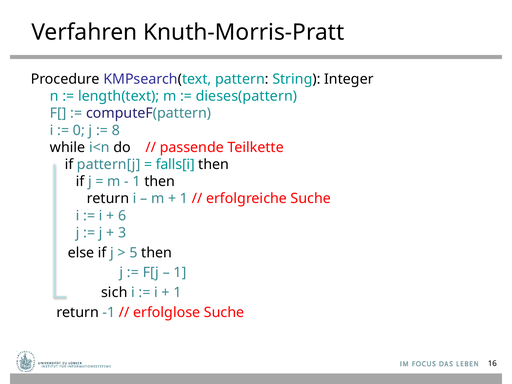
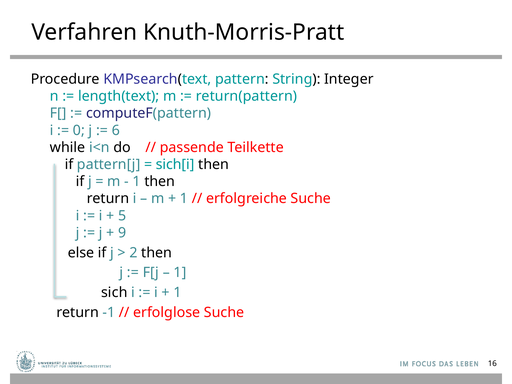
dieses(pattern: dieses(pattern -> return(pattern
8: 8 -> 6
falls[i: falls[i -> sich[i
6: 6 -> 5
3: 3 -> 9
5: 5 -> 2
